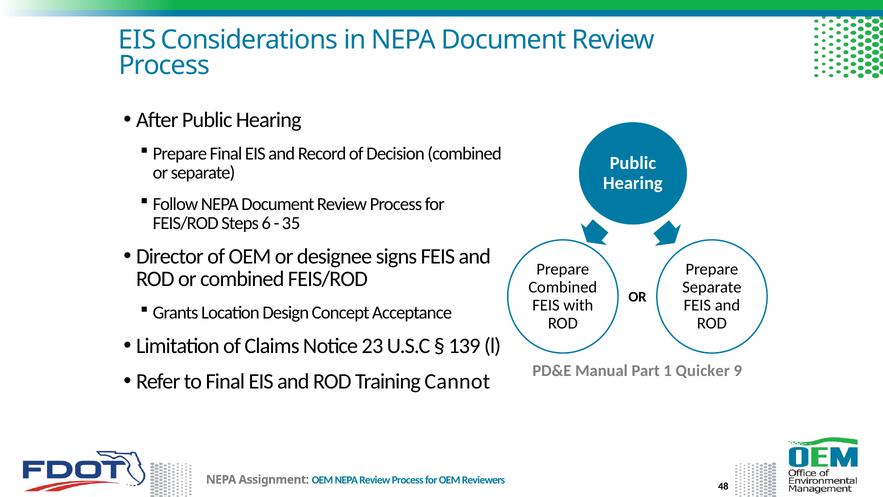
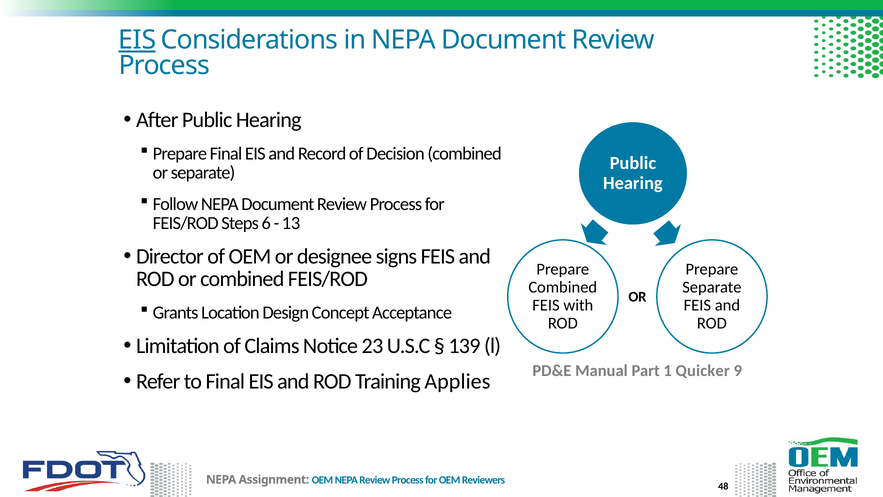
EIS at (137, 40) underline: none -> present
35: 35 -> 13
Cannot: Cannot -> Applies
